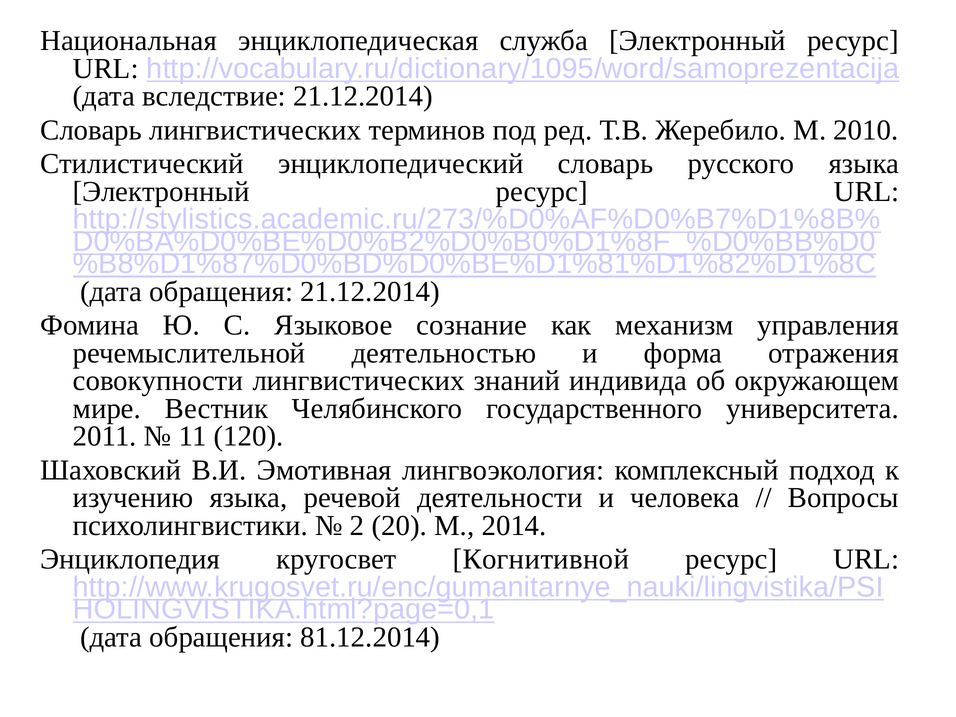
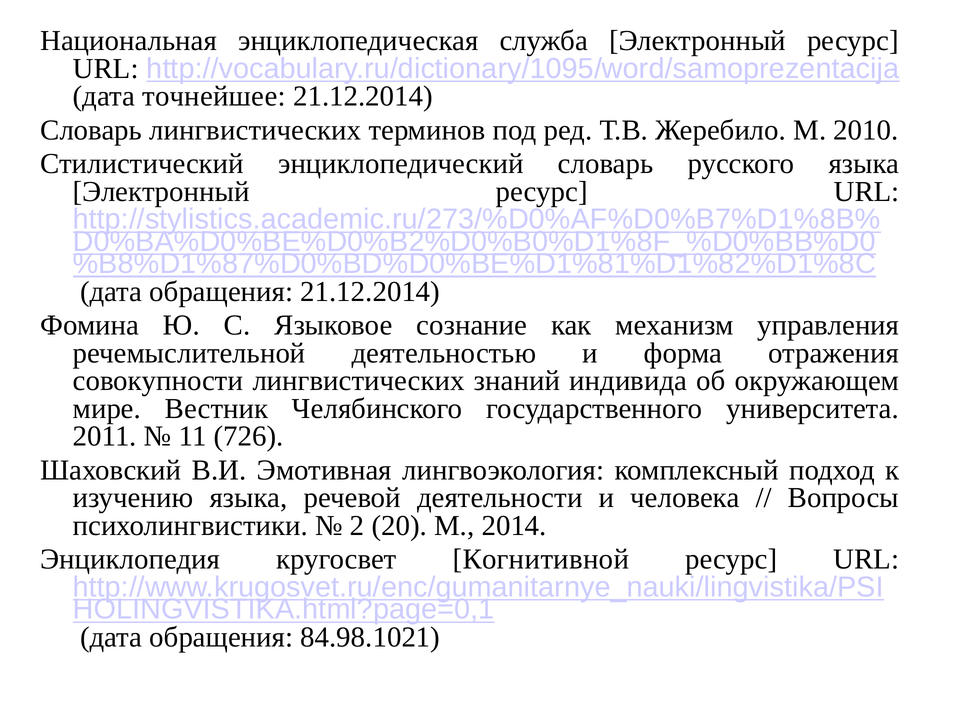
вследствие: вследствие -> точнейшее
120: 120 -> 726
81.12.2014: 81.12.2014 -> 84.98.1021
